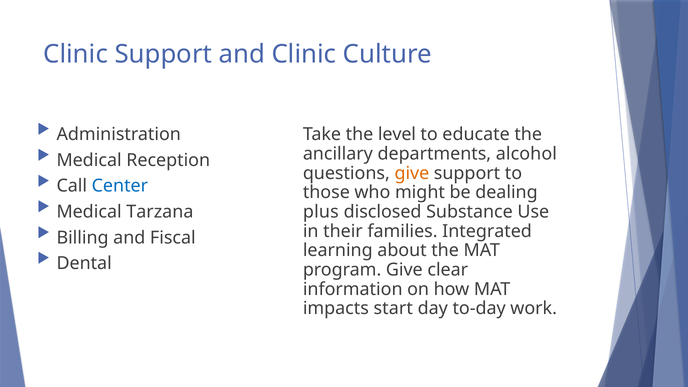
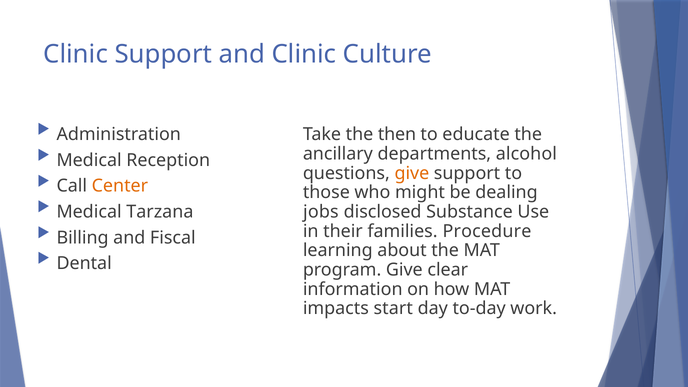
level: level -> then
Center colour: blue -> orange
plus: plus -> jobs
Integrated: Integrated -> Procedure
